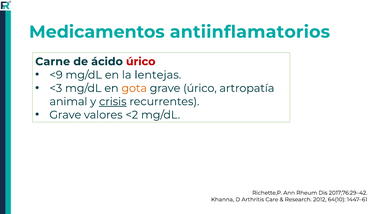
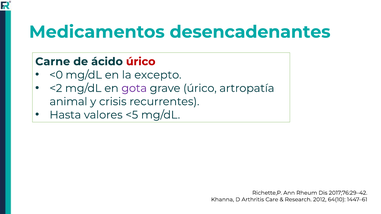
antiinflamatorios: antiinflamatorios -> desencadenantes
<9: <9 -> <0
lentejas: lentejas -> excepto
<3: <3 -> <2
gota colour: orange -> purple
crisis underline: present -> none
Grave at (65, 115): Grave -> Hasta
<2: <2 -> <5
